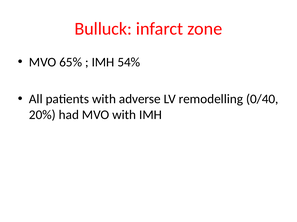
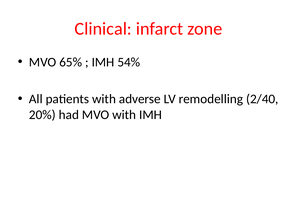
Bulluck: Bulluck -> Clinical
0/40: 0/40 -> 2/40
